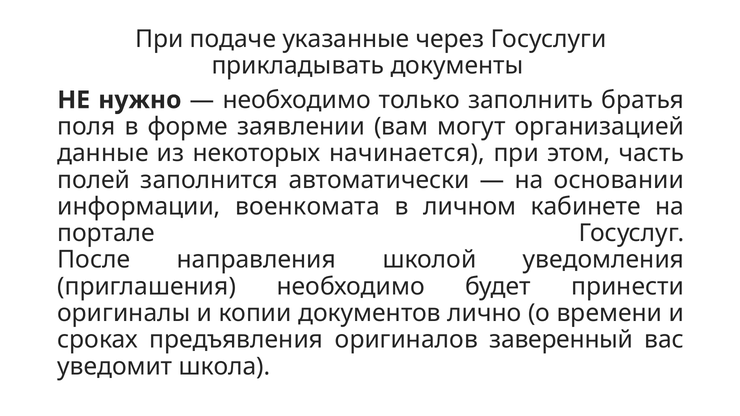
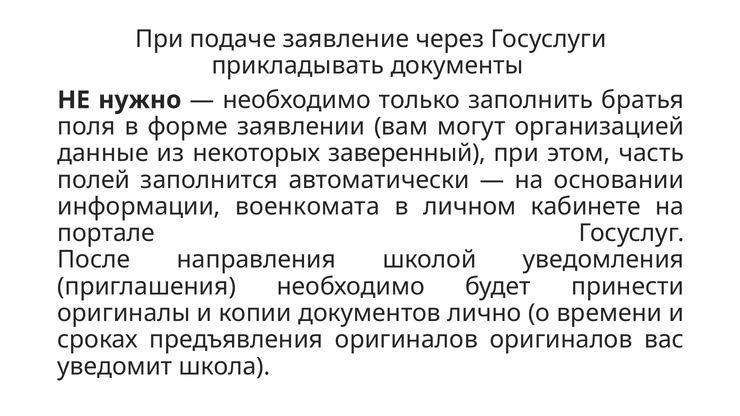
указанные: указанные -> заявление
начинается: начинается -> заверенный
оригиналов заверенный: заверенный -> оригиналов
